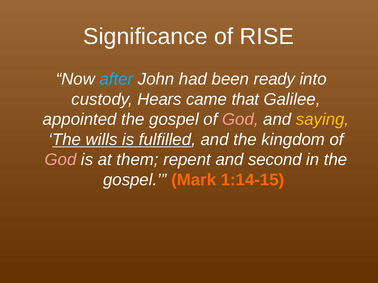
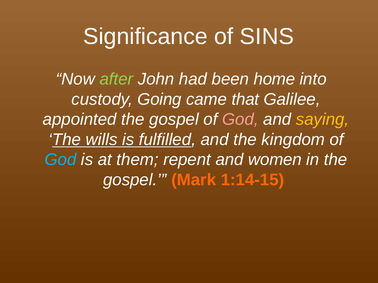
RISE: RISE -> SINS
after colour: light blue -> light green
ready: ready -> home
Hears: Hears -> Going
God at (60, 160) colour: pink -> light blue
second: second -> women
